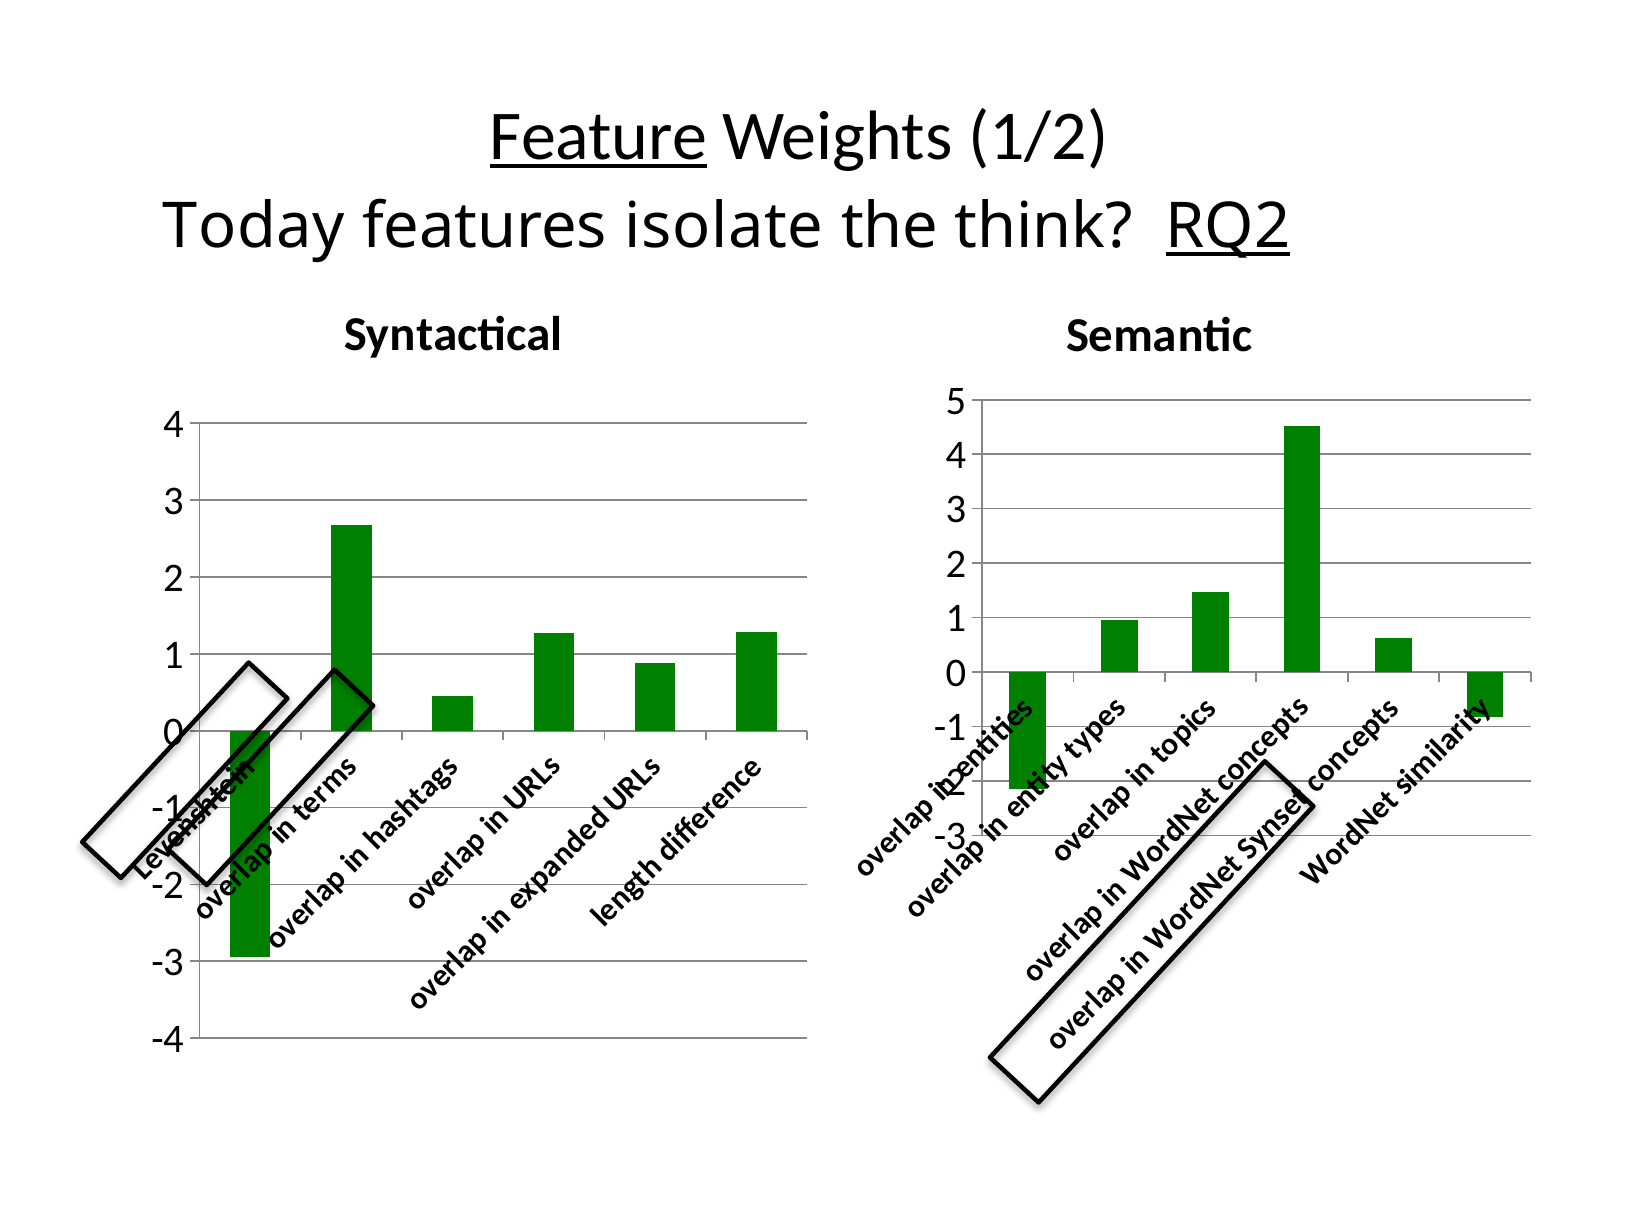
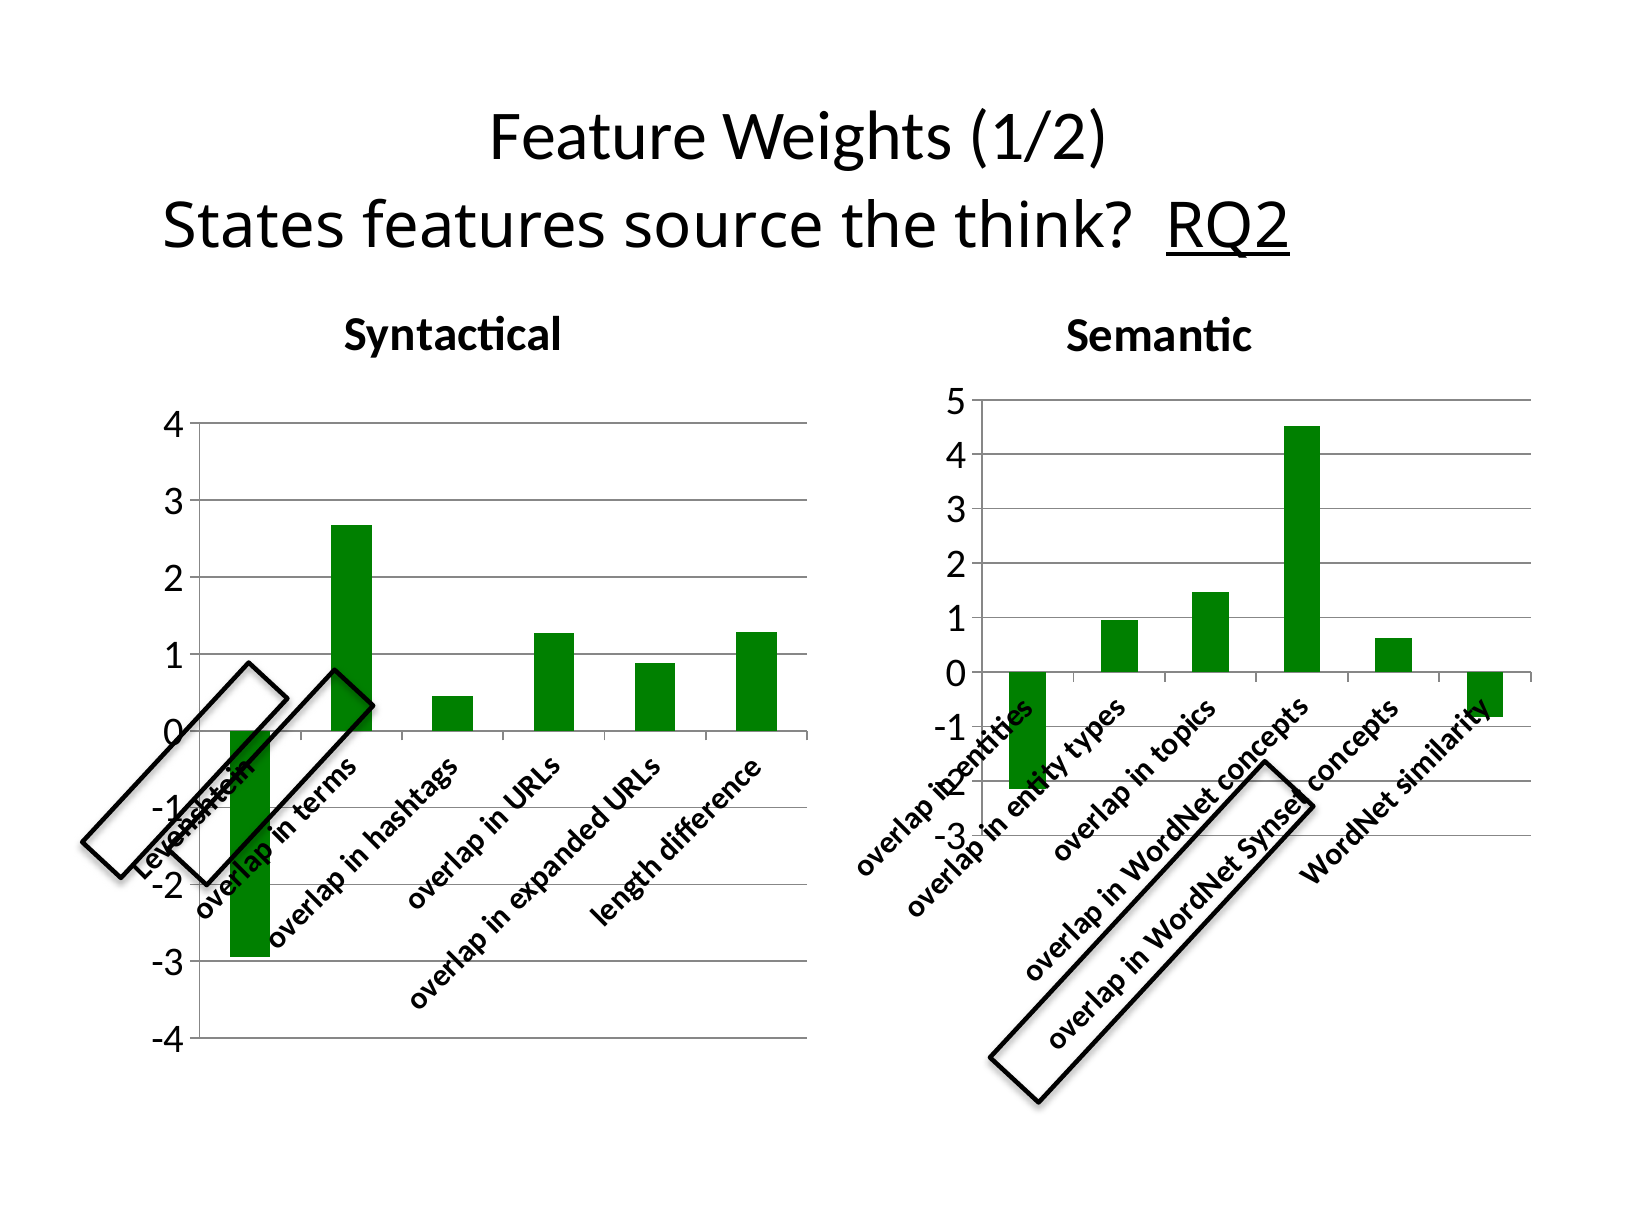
Feature underline: present -> none
Today: Today -> States
isolate: isolate -> source
